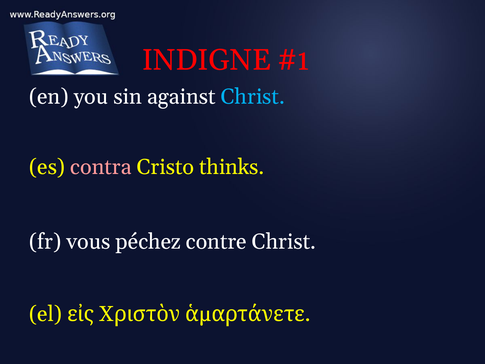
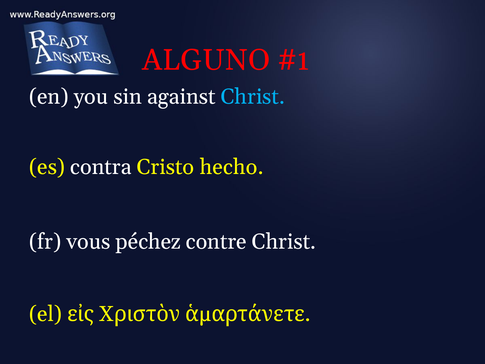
INDIGNE: INDIGNE -> ALGUNO
contra colour: pink -> white
thinks: thinks -> hecho
